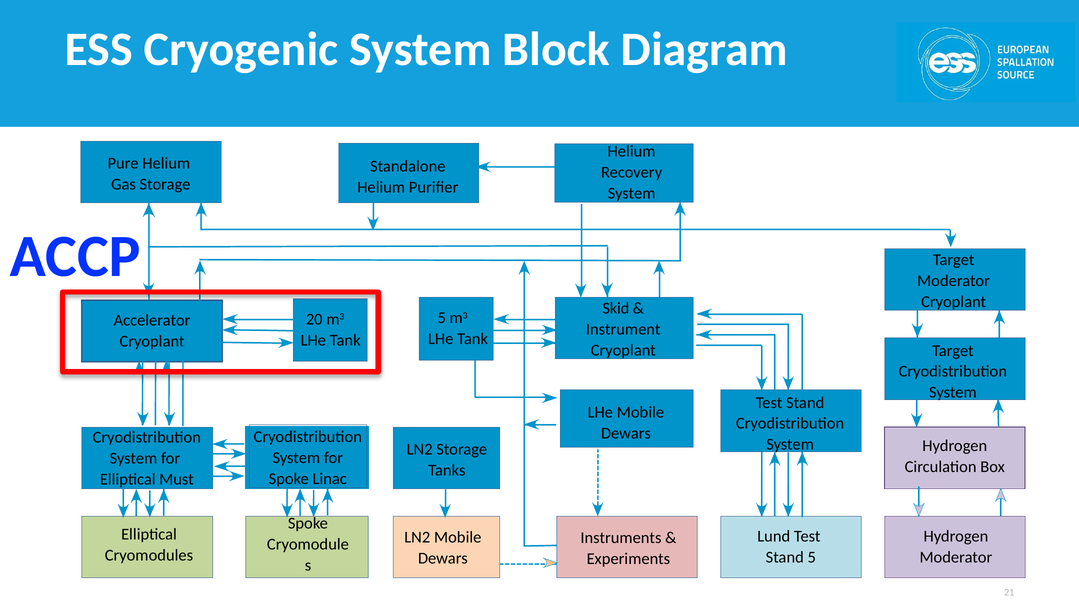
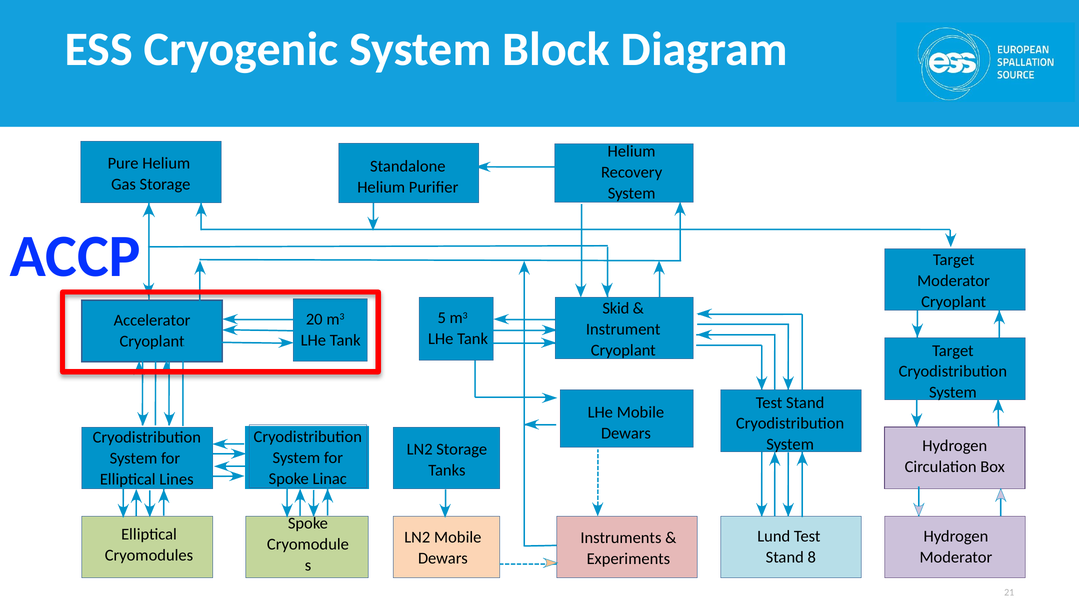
Must: Must -> Lines
Stand 5: 5 -> 8
